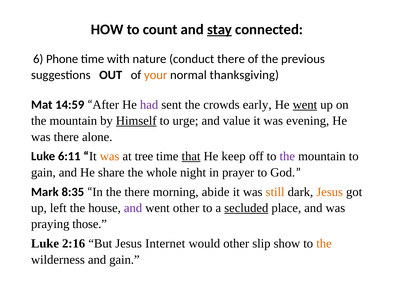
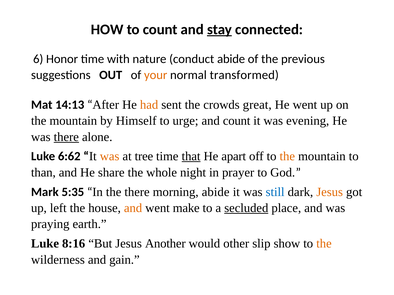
Phone: Phone -> Honor
conduct there: there -> abide
thanksgiving: thanksgiving -> transformed
14:59: 14:59 -> 14:13
had colour: purple -> orange
early: early -> great
went at (305, 105) underline: present -> none
Himself underline: present -> none
and value: value -> count
there at (66, 137) underline: none -> present
6:11: 6:11 -> 6:62
keep: keep -> apart
the at (287, 157) colour: purple -> orange
gain at (43, 173): gain -> than
8:35: 8:35 -> 5:35
still colour: orange -> blue
and at (133, 208) colour: purple -> orange
went other: other -> make
those: those -> earth
2:16: 2:16 -> 8:16
Internet: Internet -> Another
